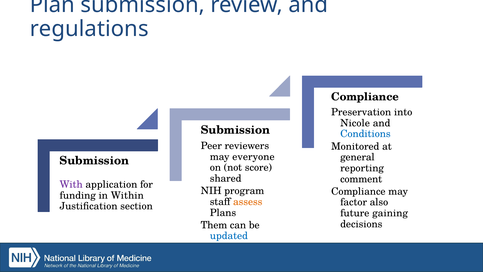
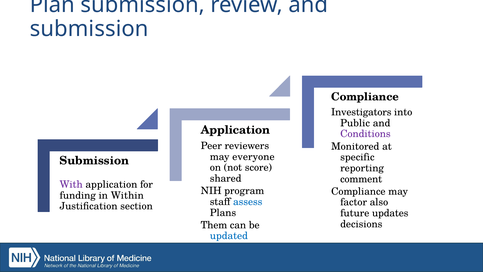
regulations at (89, 29): regulations -> submission
Preservation: Preservation -> Investigators
Nicole: Nicole -> Public
Submission at (235, 130): Submission -> Application
Conditions colour: blue -> purple
general: general -> specific
assess colour: orange -> blue
gaining: gaining -> updates
